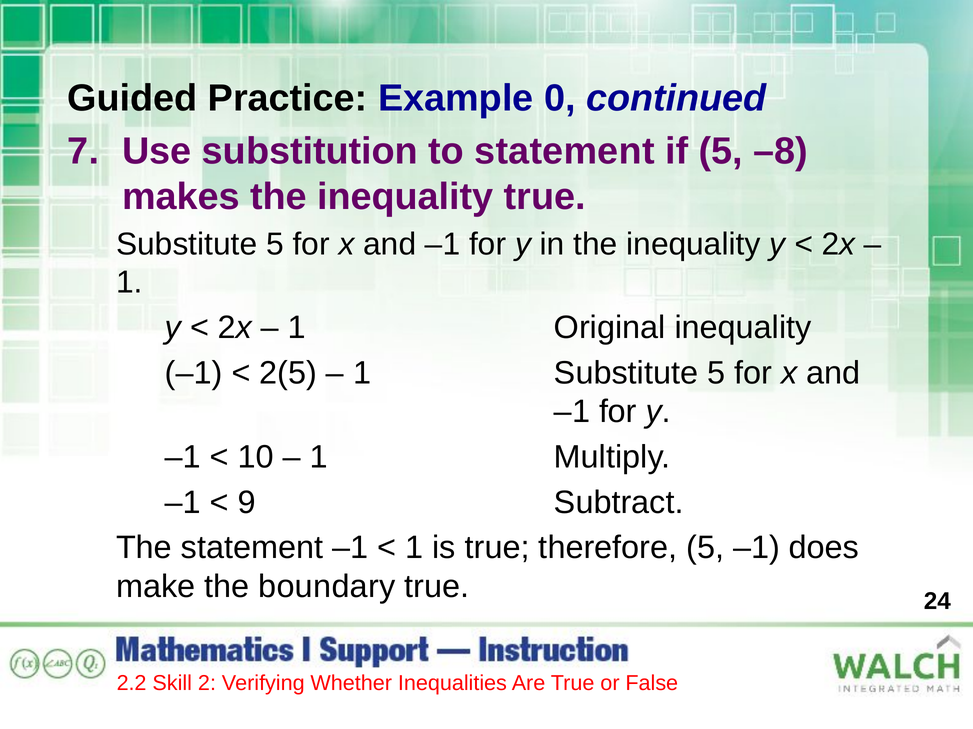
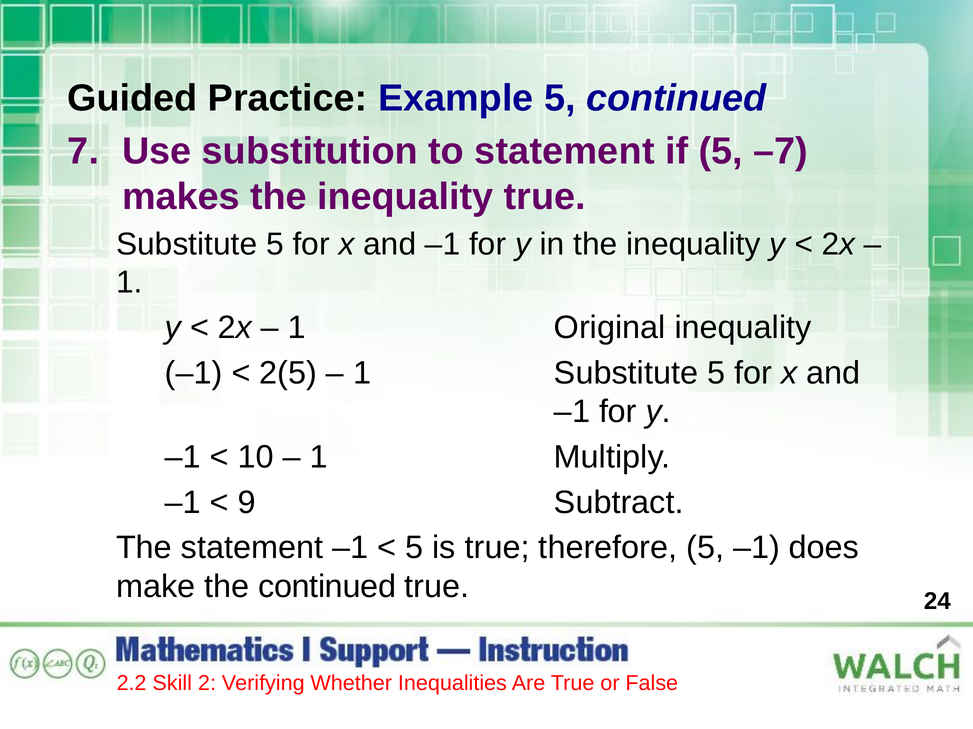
Example 0: 0 -> 5
–8: –8 -> –7
1 at (414, 548): 1 -> 5
the boundary: boundary -> continued
